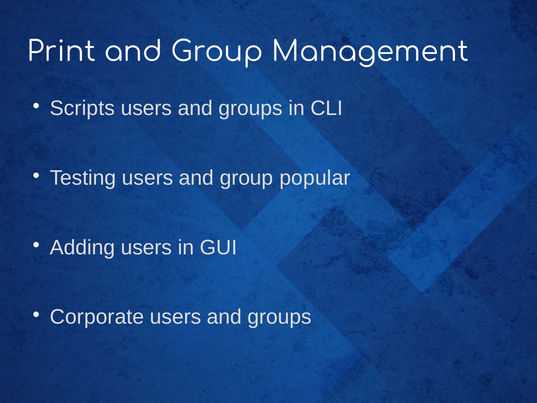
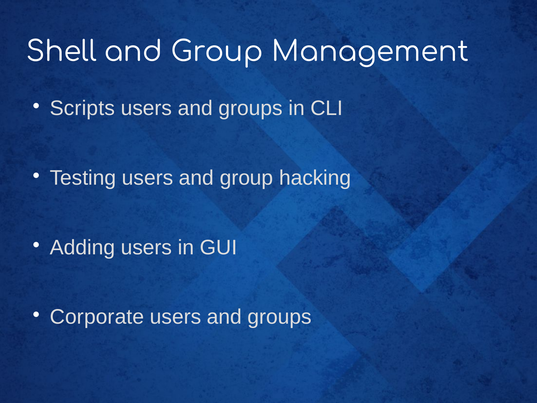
Print: Print -> Shell
popular: popular -> hacking
